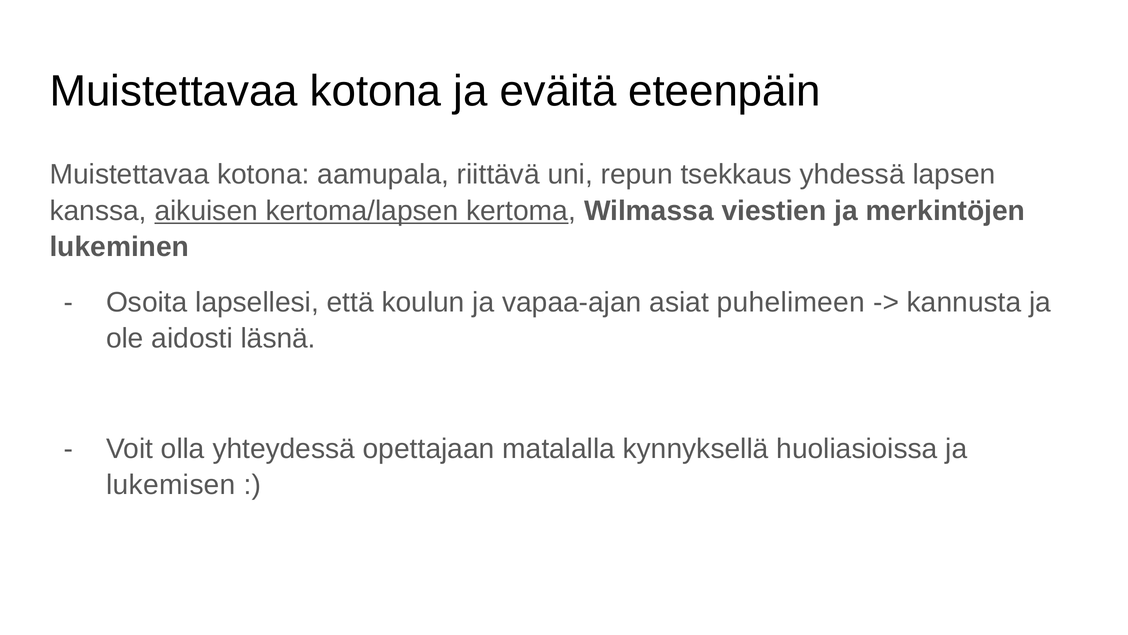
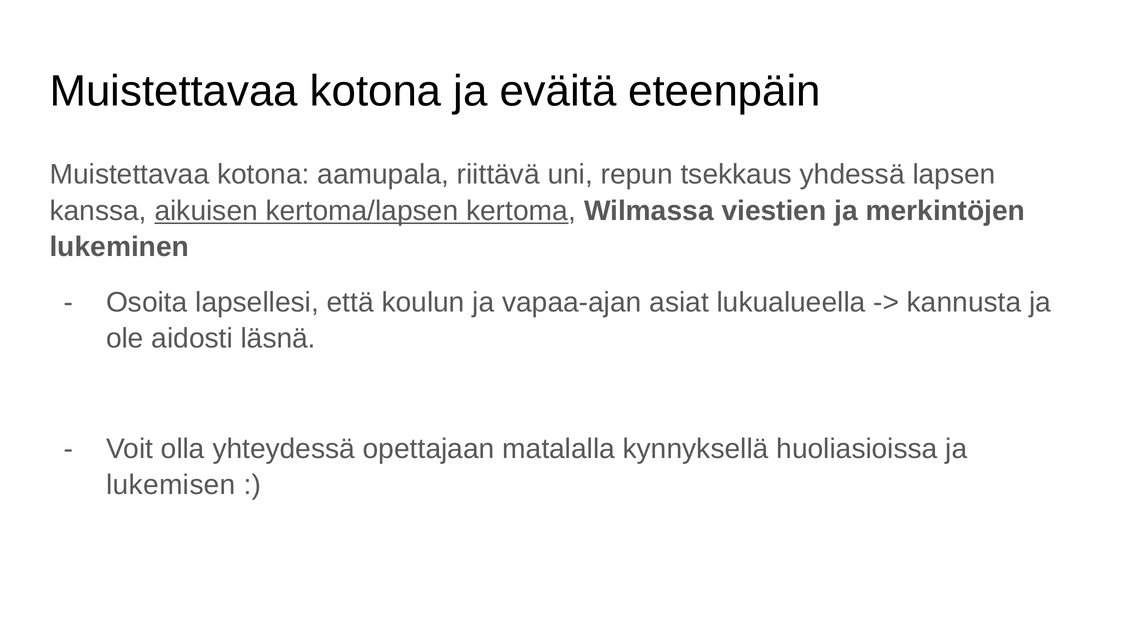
puhelimeen: puhelimeen -> lukualueella
